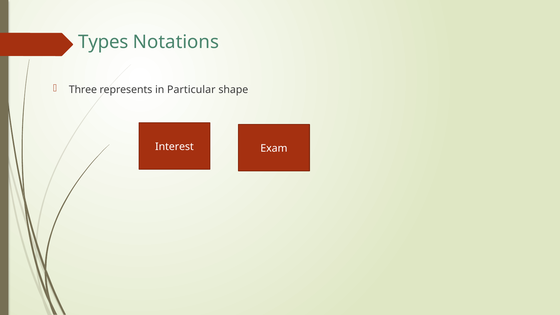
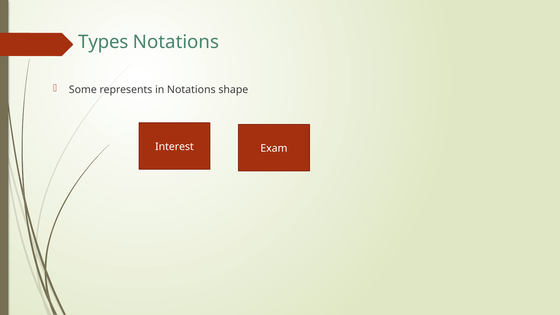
Three: Three -> Some
in Particular: Particular -> Notations
